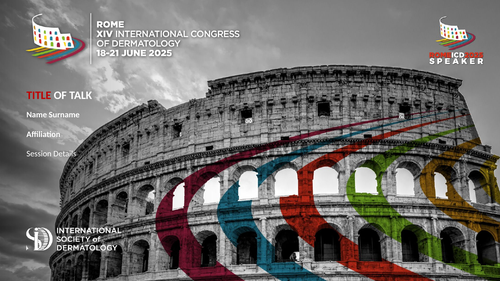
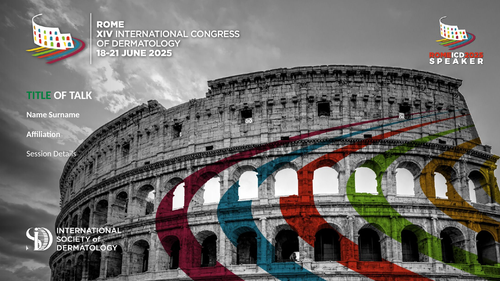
TITLE colour: red -> green
